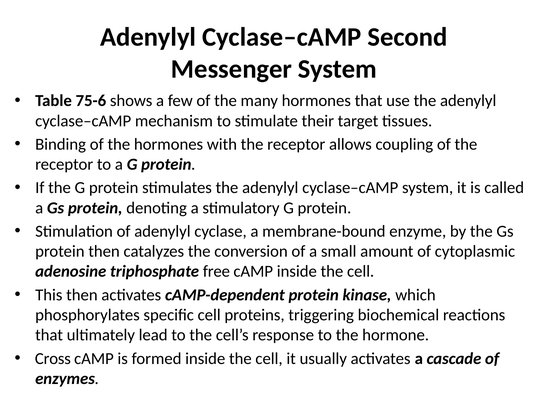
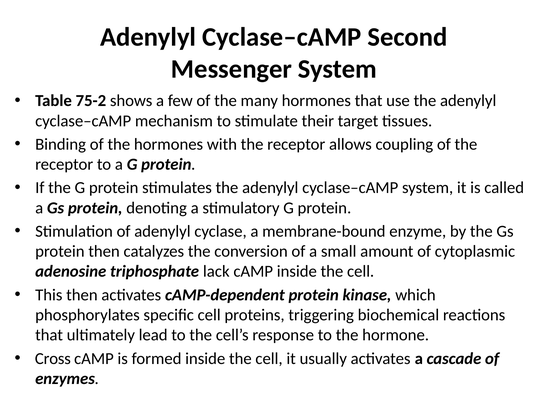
75-6: 75-6 -> 75-2
free: free -> lack
